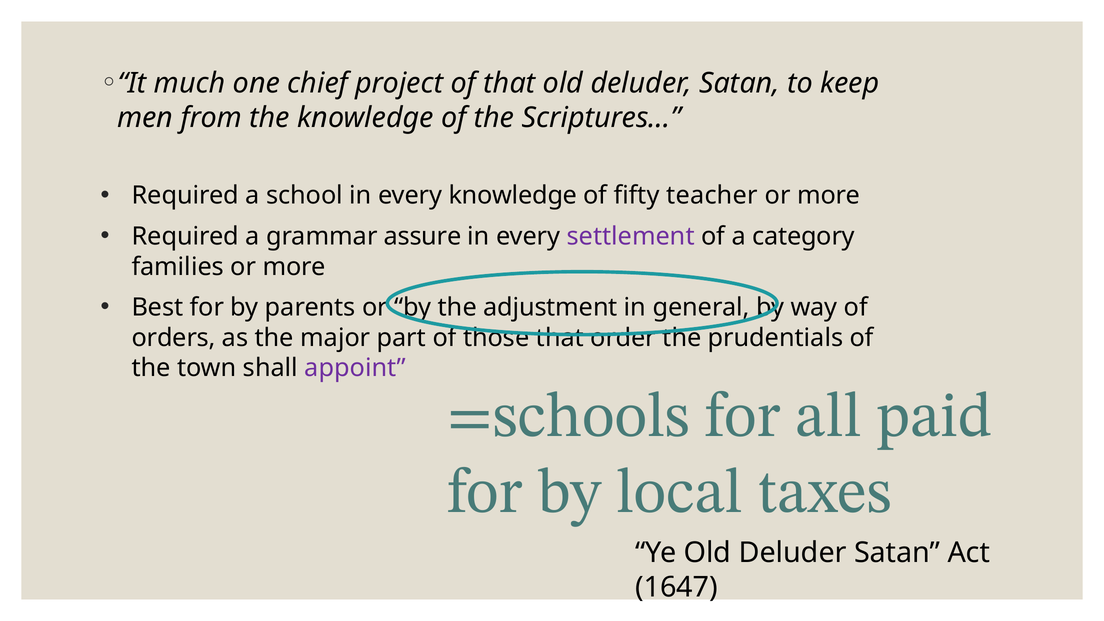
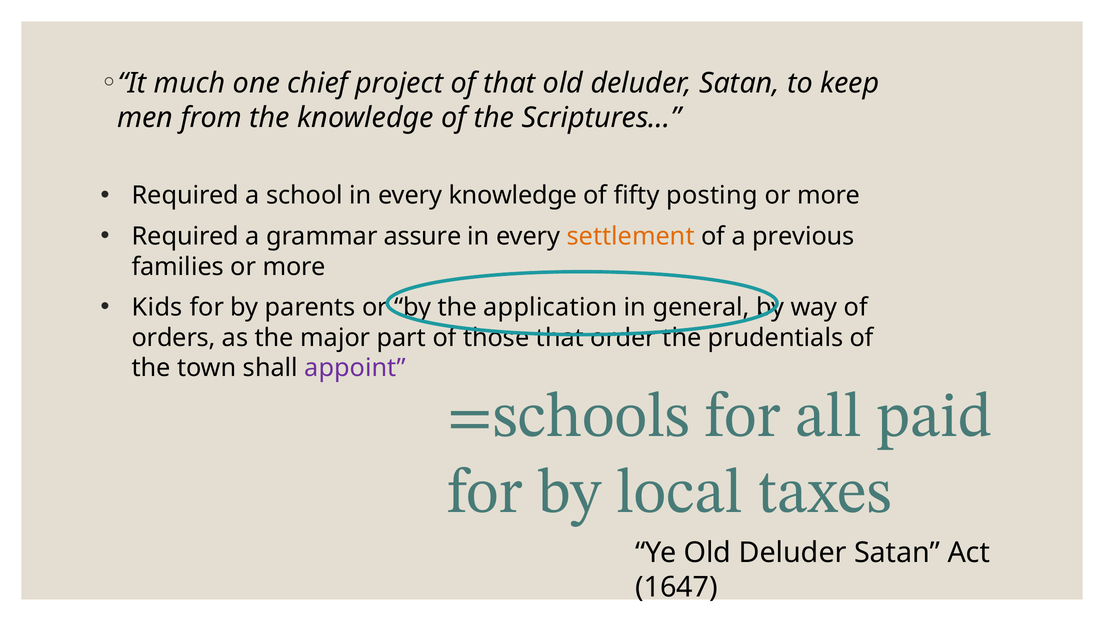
teacher: teacher -> posting
settlement colour: purple -> orange
category: category -> previous
Best: Best -> Kids
adjustment: adjustment -> application
